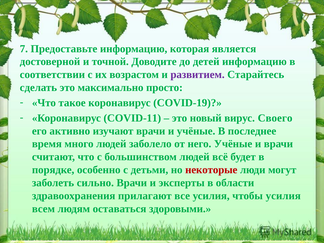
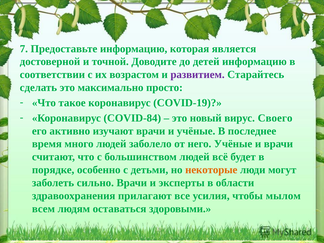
COVID-11: COVID-11 -> COVID-84
некоторые colour: red -> orange
чтобы усилия: усилия -> мылом
